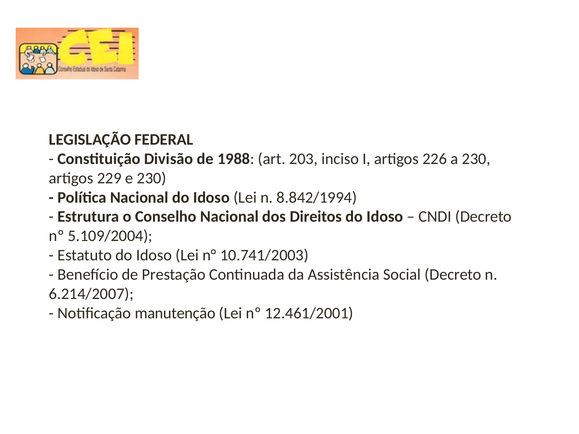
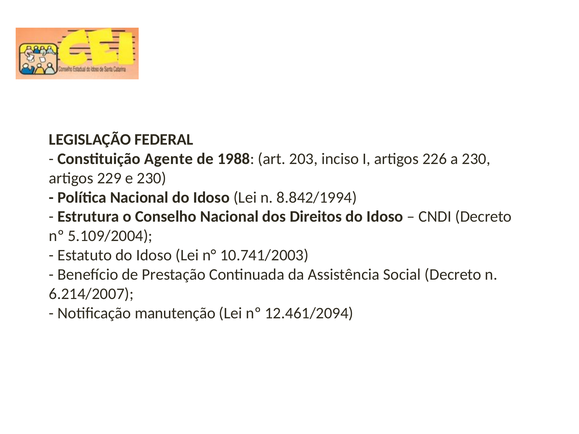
Divisão: Divisão -> Agente
12.461/2001: 12.461/2001 -> 12.461/2094
